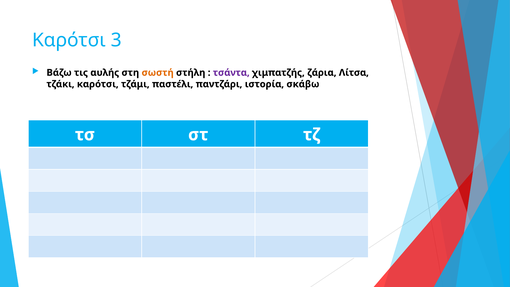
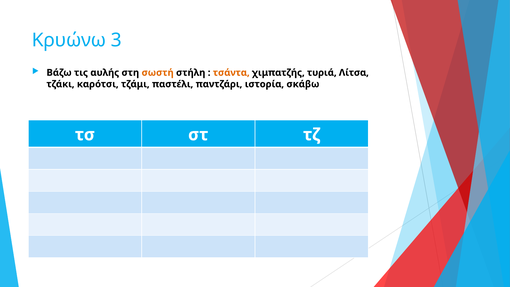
Καρότσι at (69, 40): Καρότσι -> Κρυώνω
τσάντα colour: purple -> orange
ζάρια: ζάρια -> τυριά
